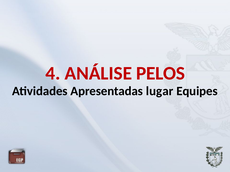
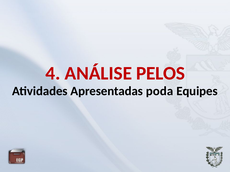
lugar: lugar -> poda
